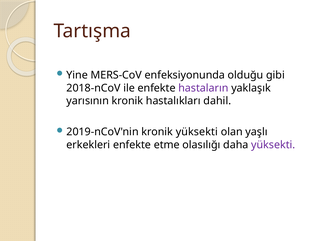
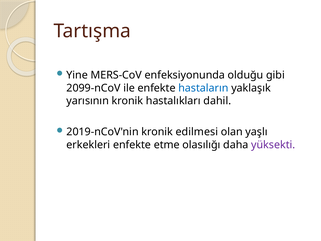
2018-nCoV: 2018-nCoV -> 2099-nCoV
hastaların colour: purple -> blue
kronik yüksekti: yüksekti -> edilmesi
